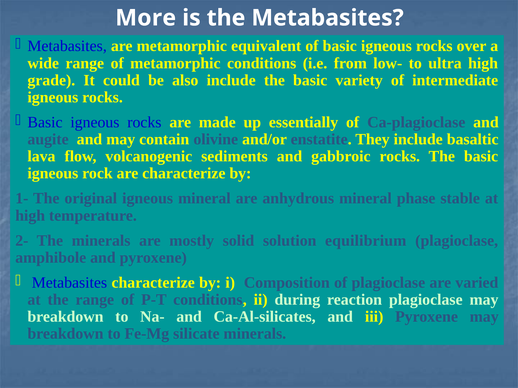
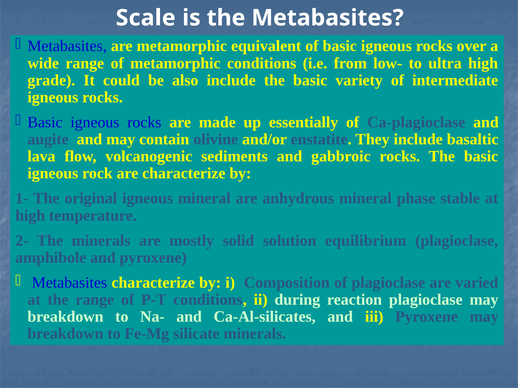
More: More -> Scale
